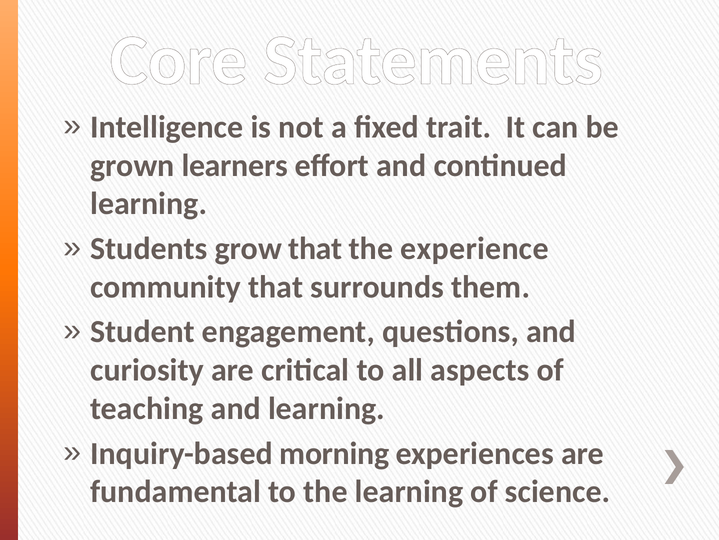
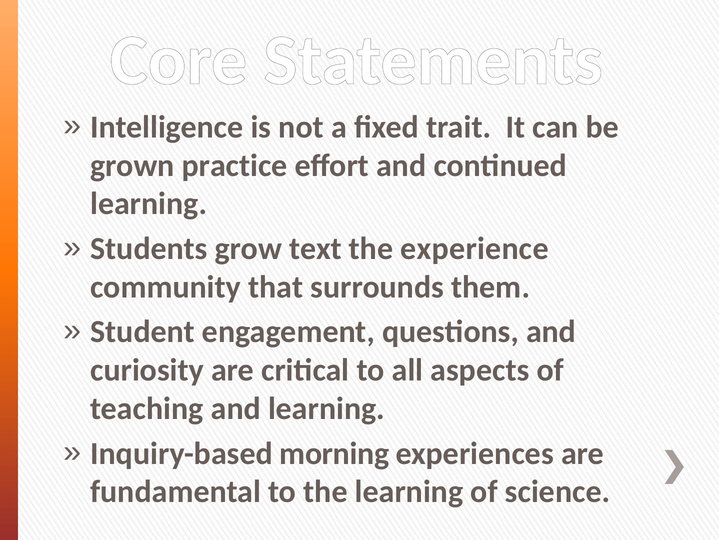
learners: learners -> practice
grow that: that -> text
